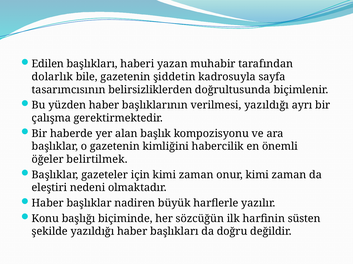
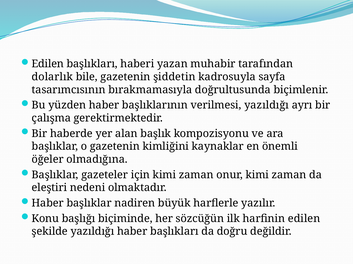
belirsizliklerden: belirsizliklerden -> bırakmamasıyla
habercilik: habercilik -> kaynaklar
belirtilmek: belirtilmek -> olmadığına
harfinin süsten: süsten -> edilen
